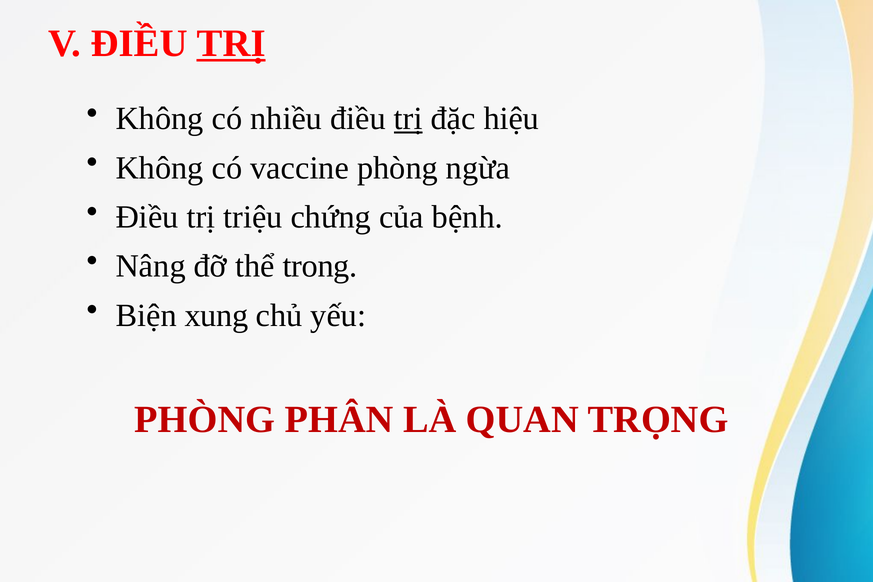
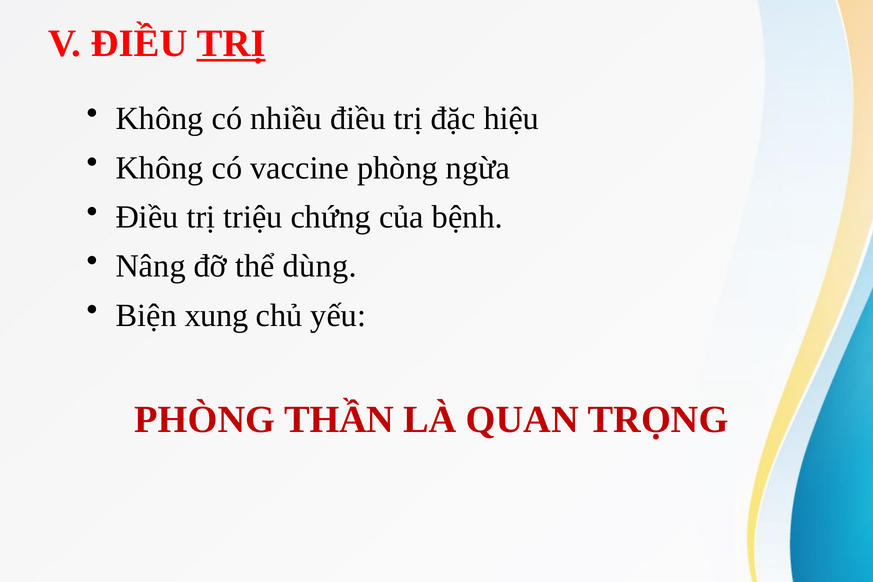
trị at (408, 119) underline: present -> none
trong: trong -> dùng
PHÂN: PHÂN -> THẦN
